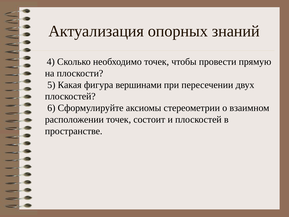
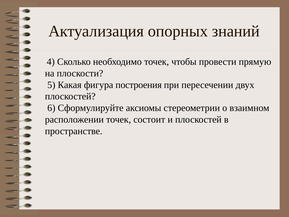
вершинами: вершинами -> построения
